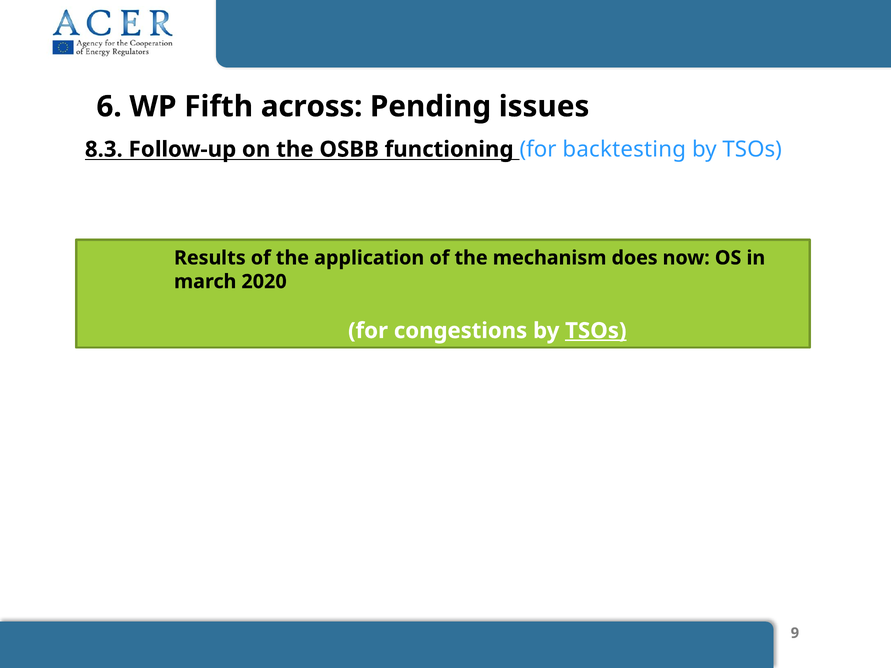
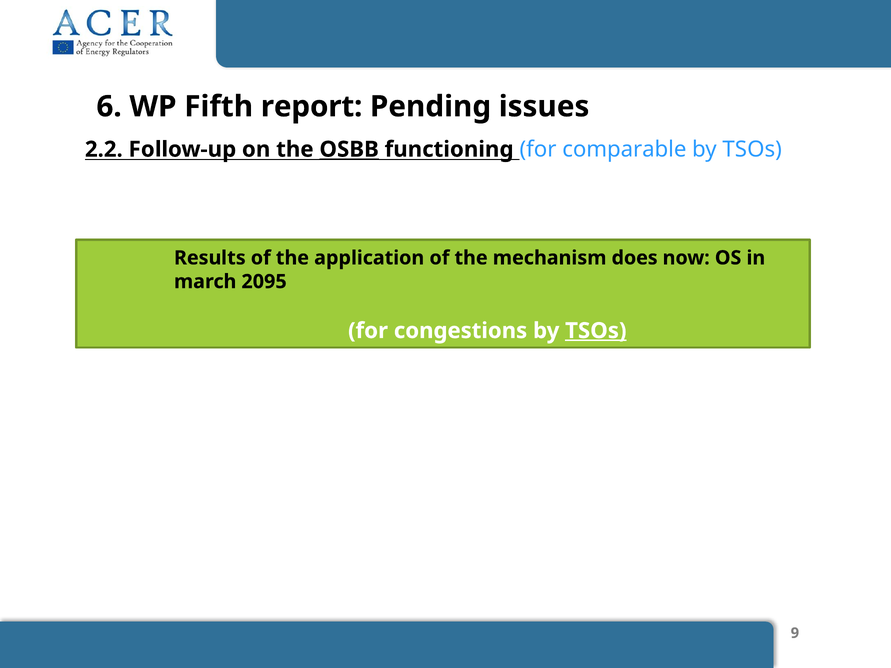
across: across -> report
8.3: 8.3 -> 2.2
OSBB underline: none -> present
backtesting: backtesting -> comparable
2020: 2020 -> 2095
